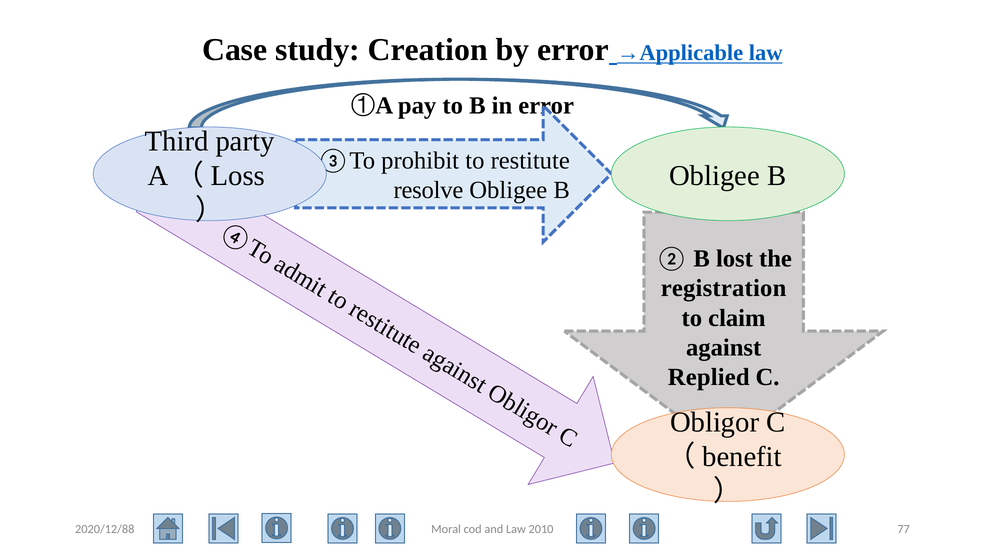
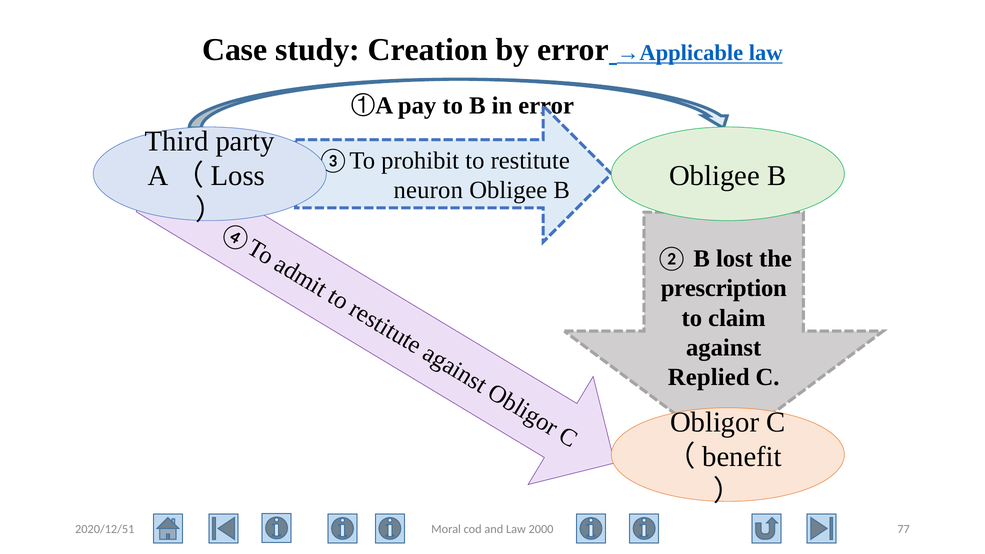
resolve: resolve -> neuron
registration: registration -> prescription
2020/12/88: 2020/12/88 -> 2020/12/51
2010: 2010 -> 2000
